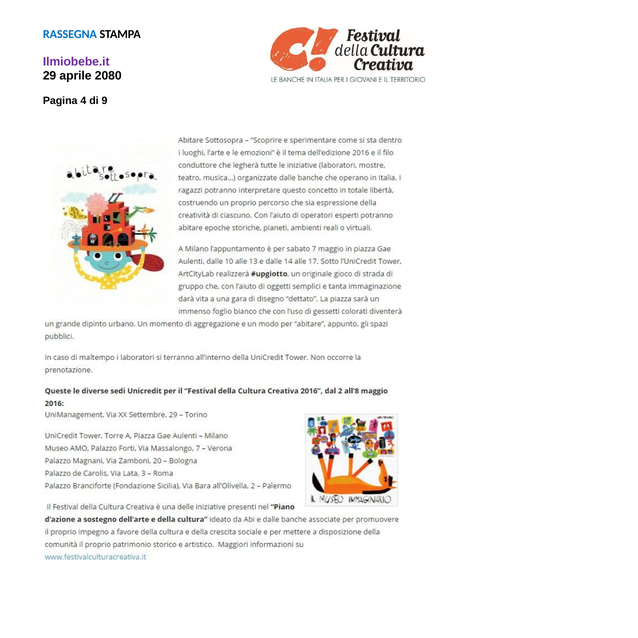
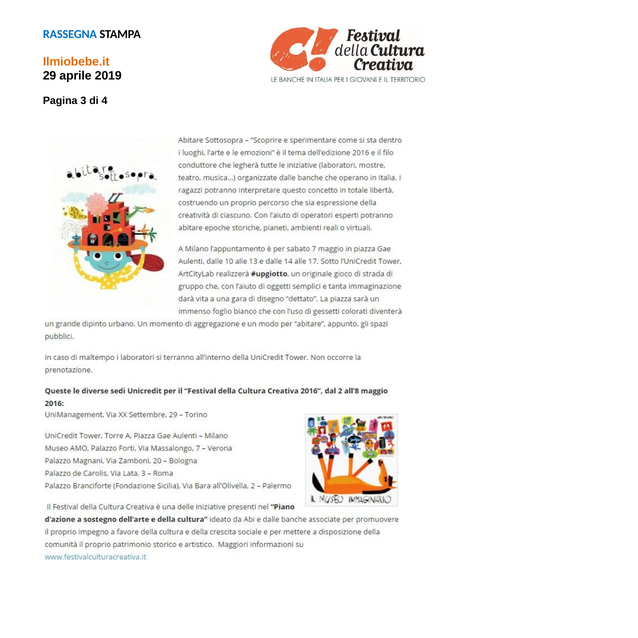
Ilmiobebe.it colour: purple -> orange
2080: 2080 -> 2019
4: 4 -> 3
9: 9 -> 4
